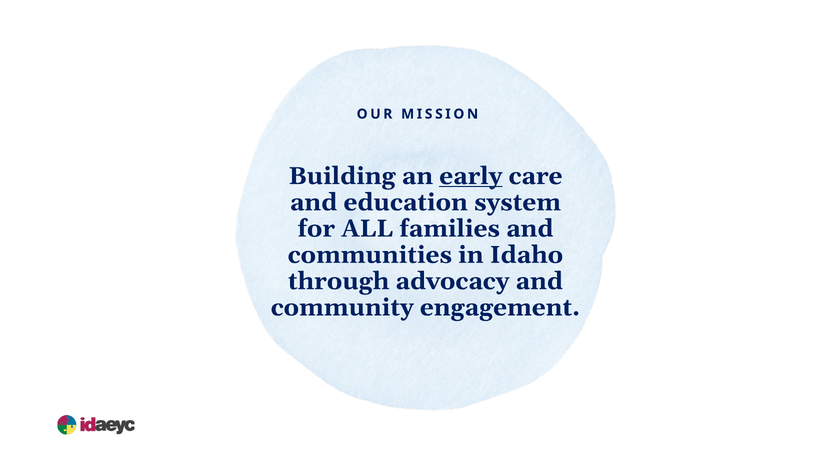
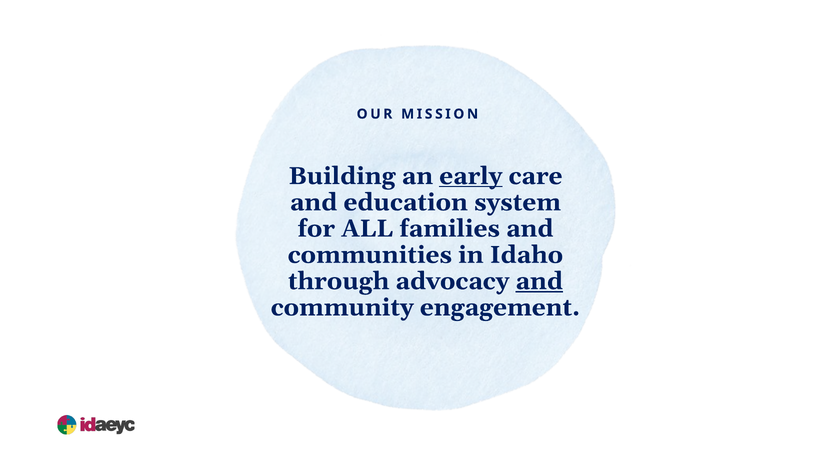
and at (539, 282) underline: none -> present
